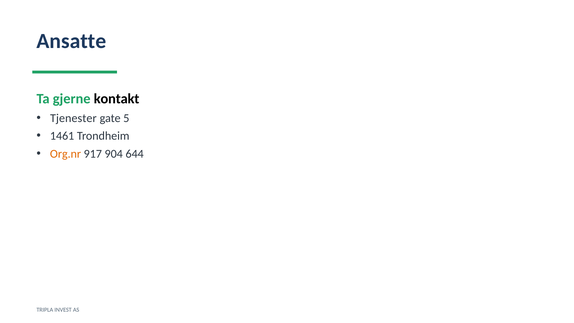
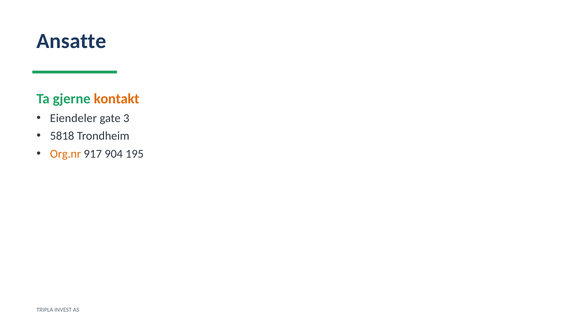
kontakt colour: black -> orange
Tjenester: Tjenester -> Eiendeler
5: 5 -> 3
1461: 1461 -> 5818
644: 644 -> 195
